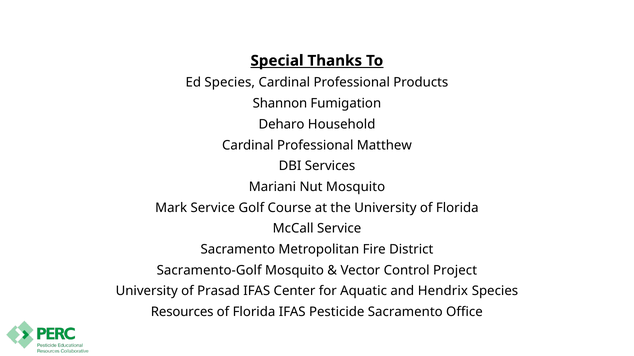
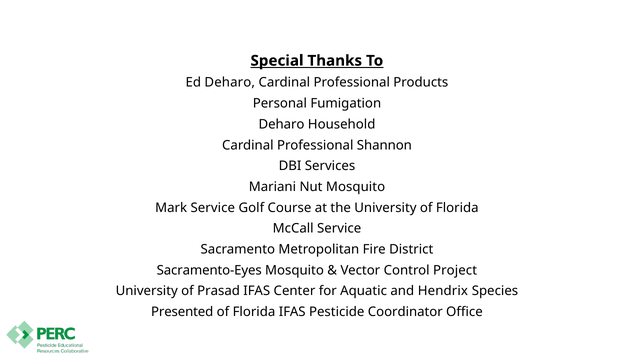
Ed Species: Species -> Deharo
Shannon: Shannon -> Personal
Matthew: Matthew -> Shannon
Sacramento-Golf: Sacramento-Golf -> Sacramento-Eyes
Resources: Resources -> Presented
Pesticide Sacramento: Sacramento -> Coordinator
